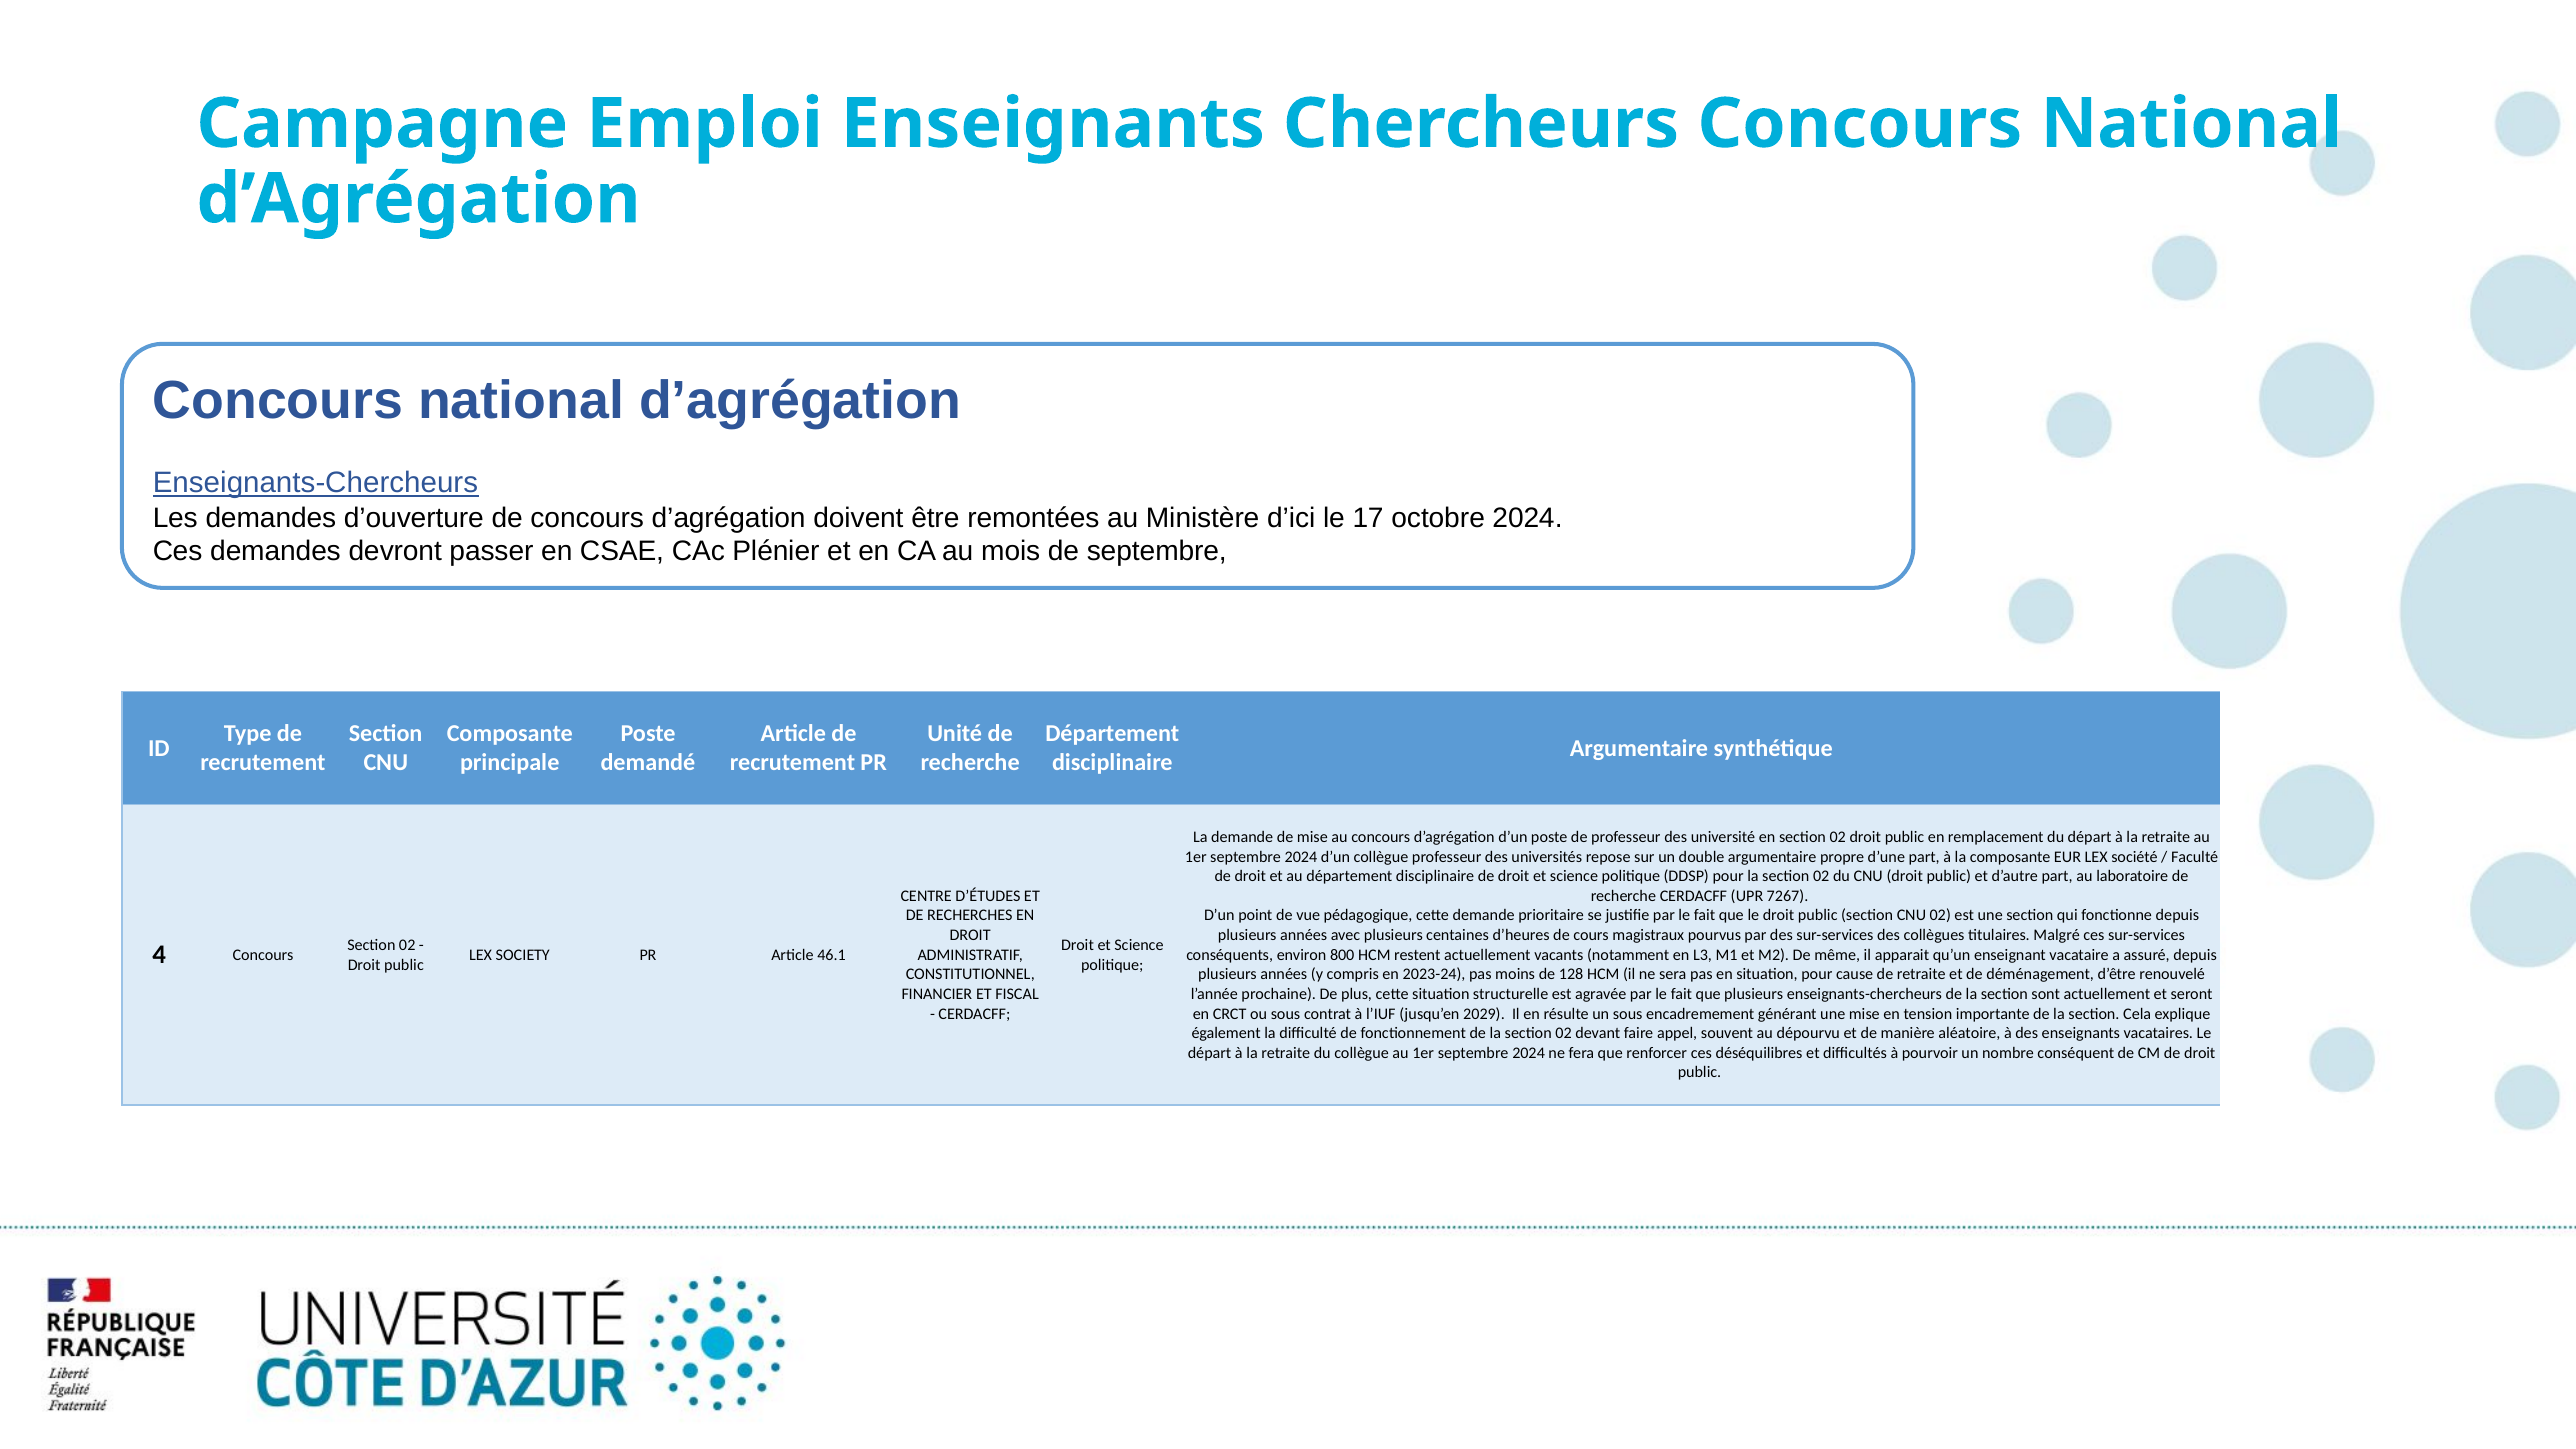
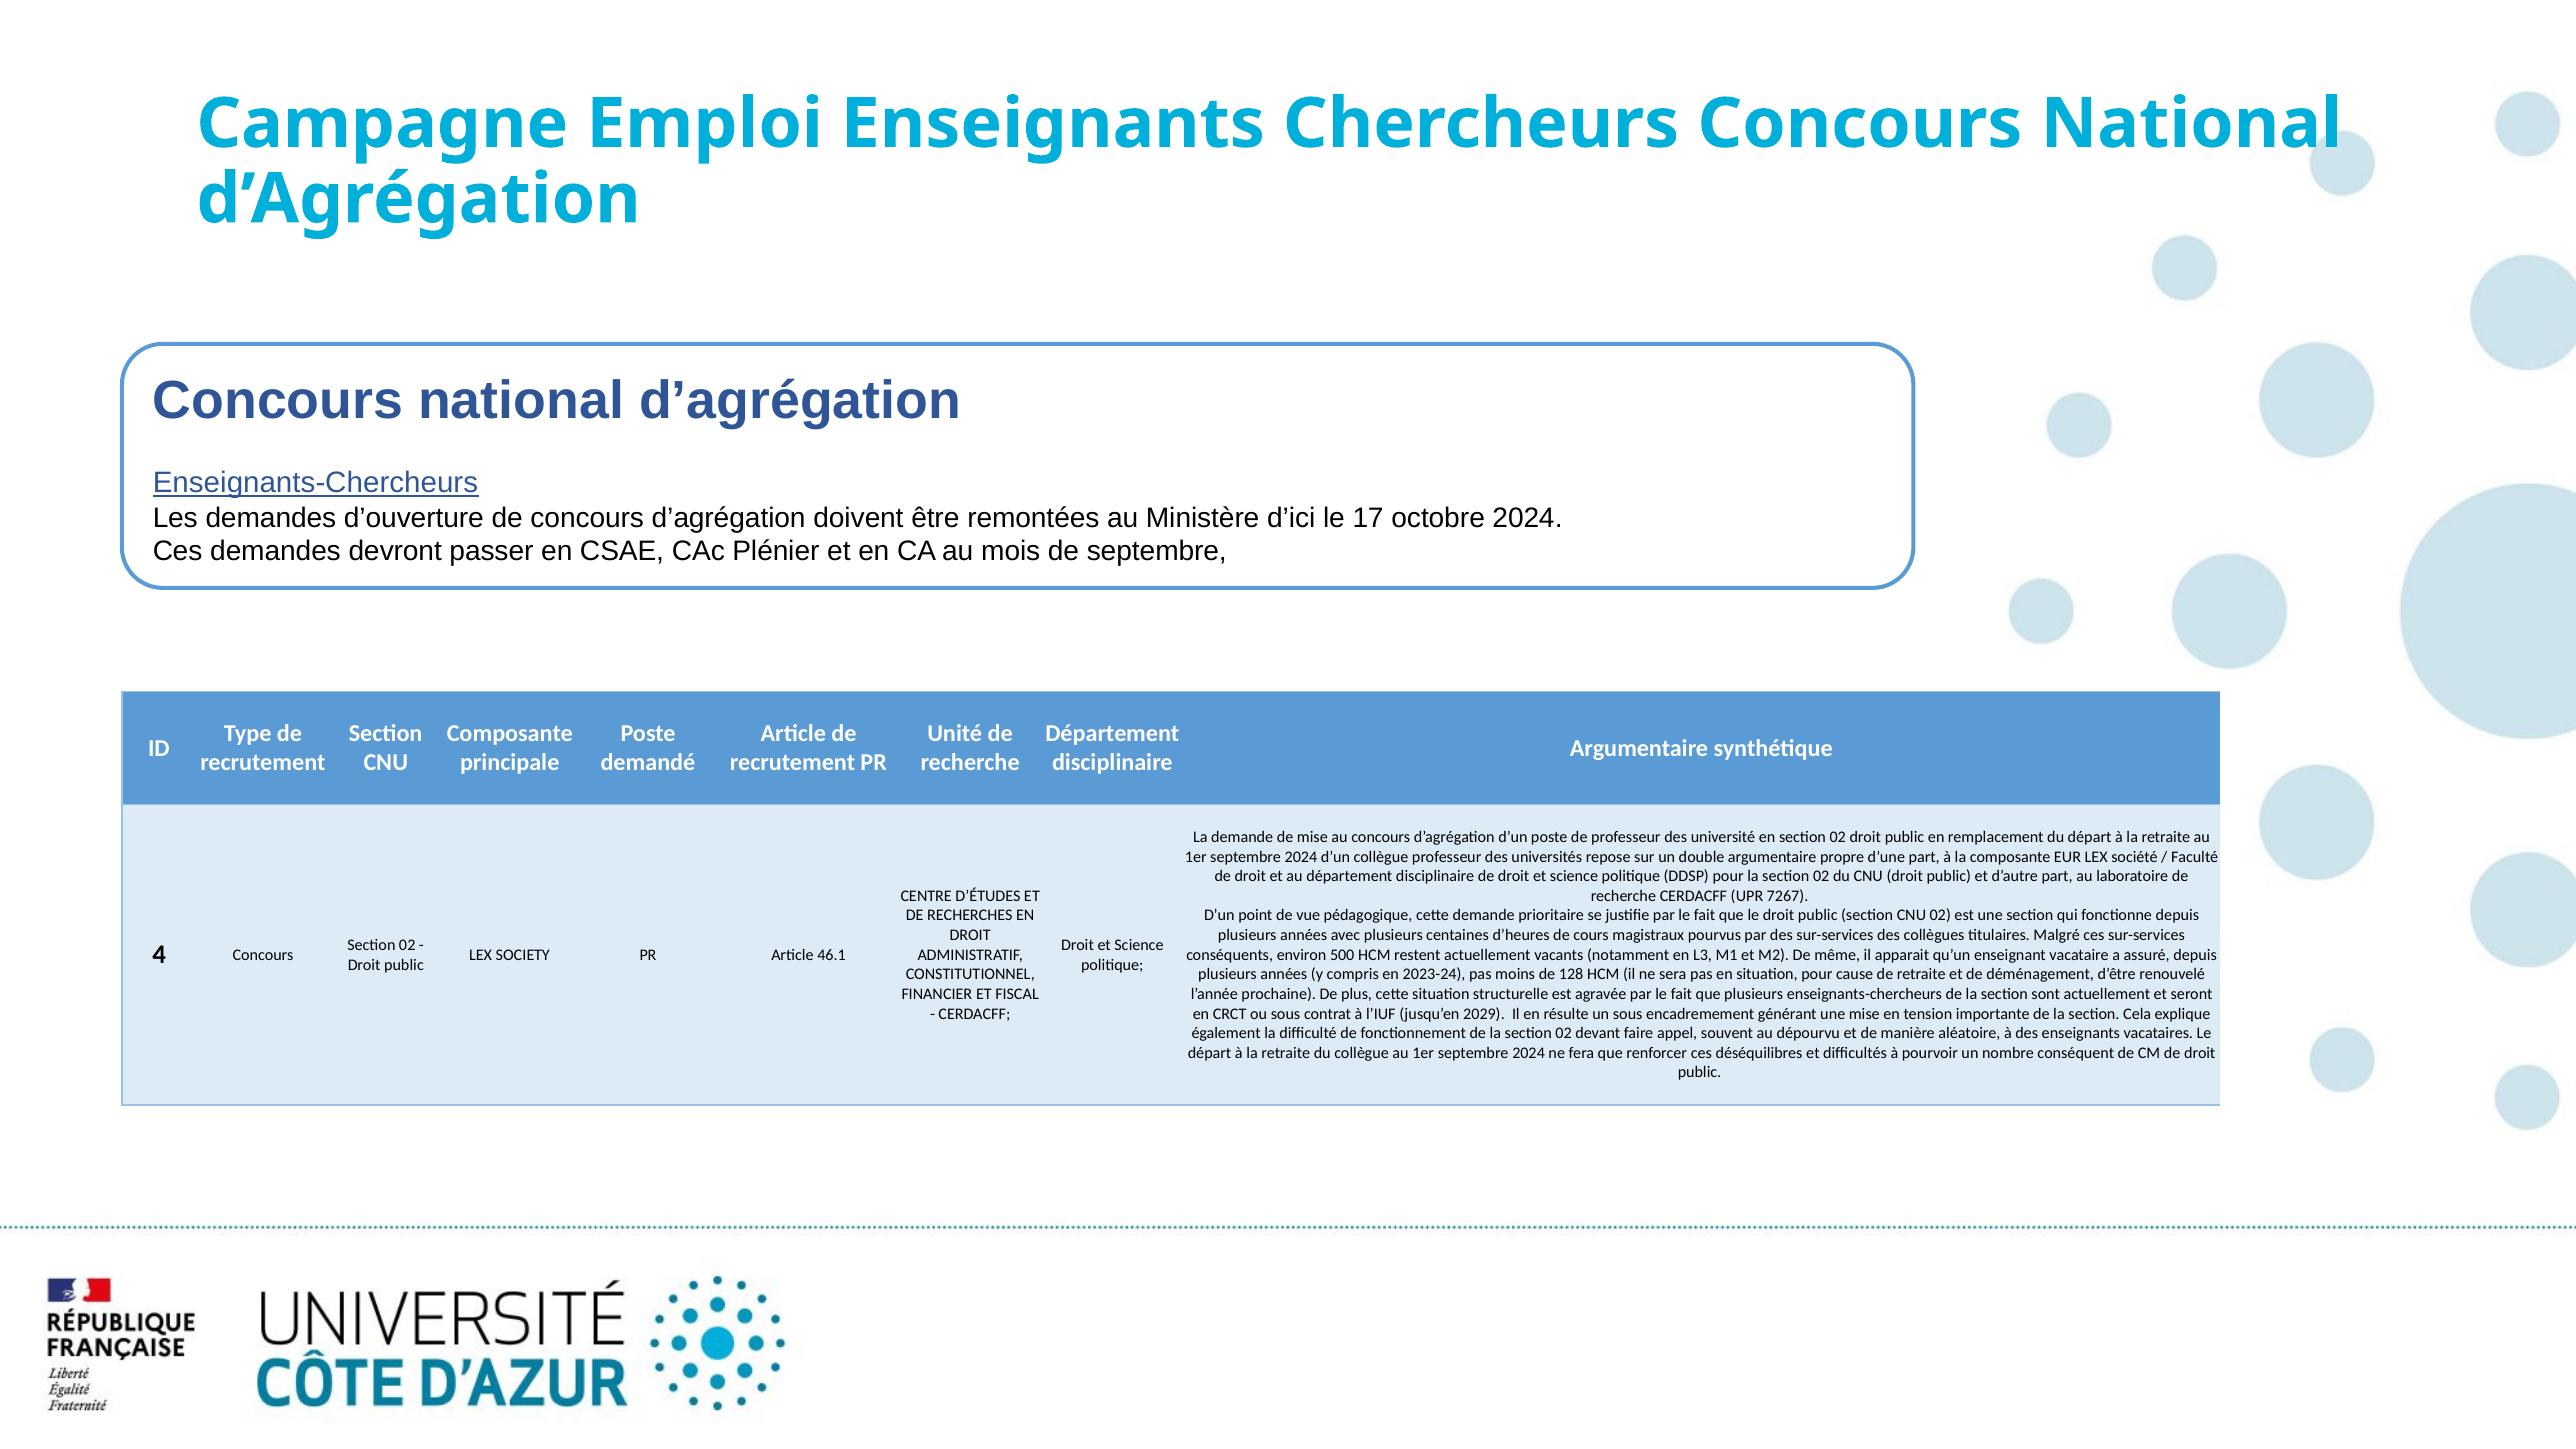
800: 800 -> 500
